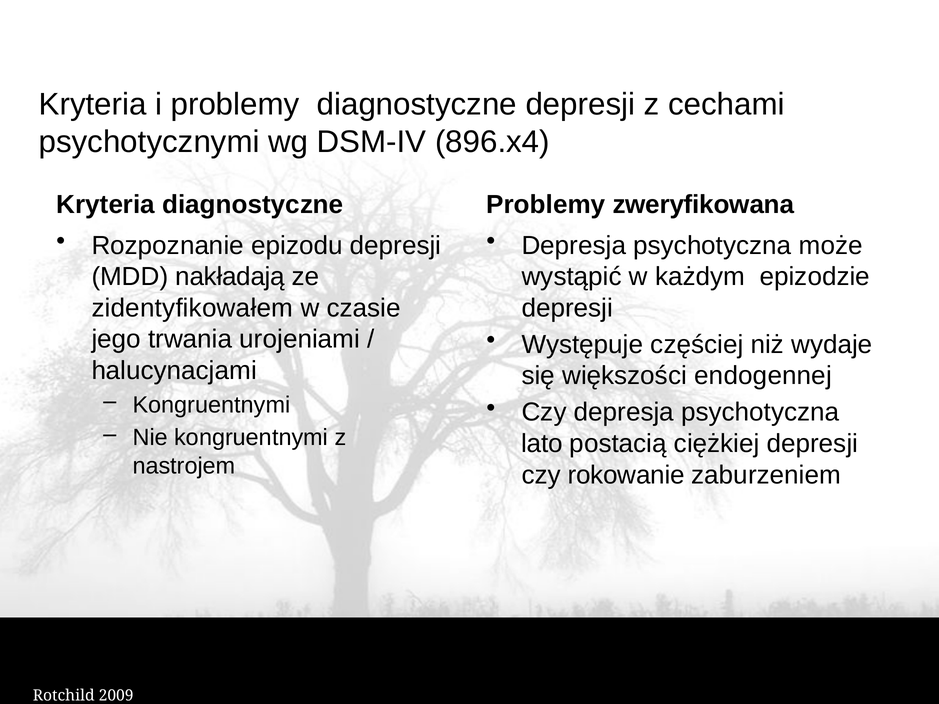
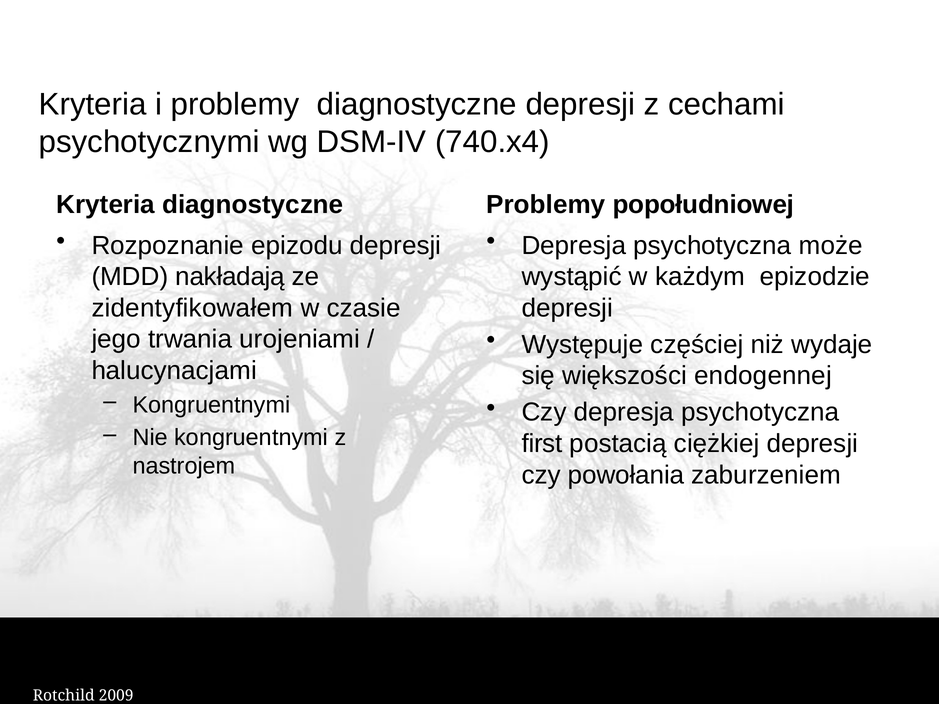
896.x4: 896.x4 -> 740.x4
zweryfikowana: zweryfikowana -> popołudniowej
lato: lato -> first
rokowanie: rokowanie -> powołania
